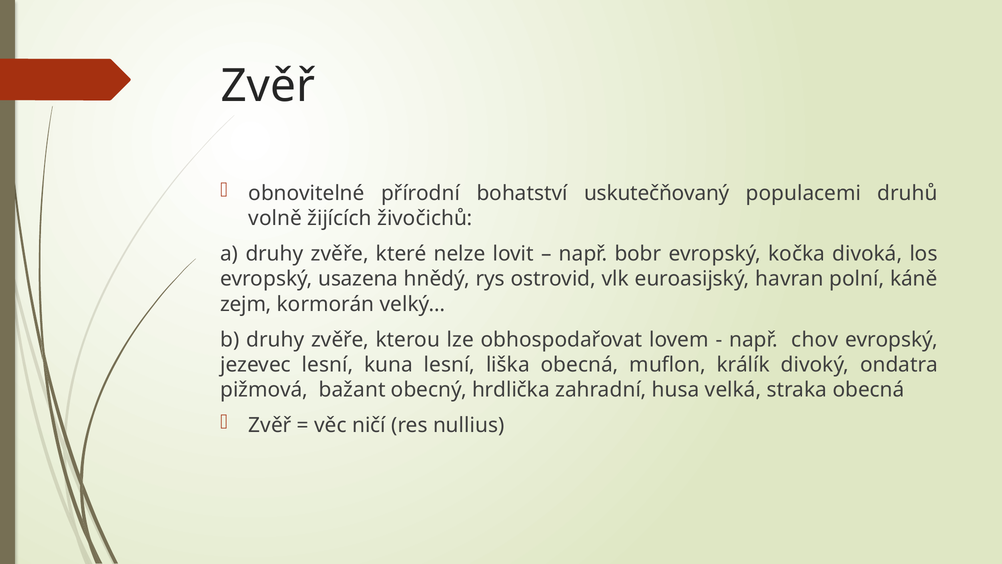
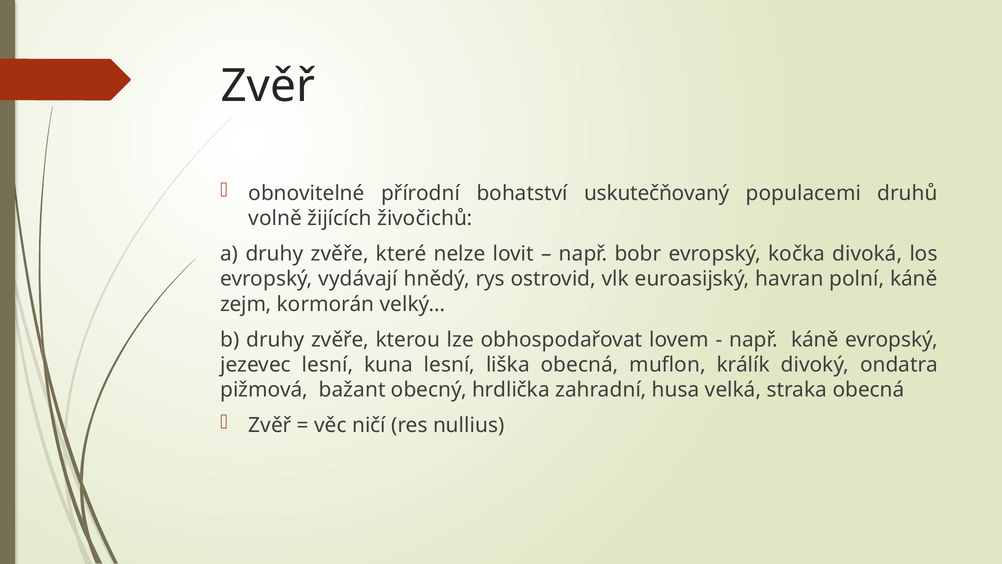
usazena: usazena -> vydávají
např chov: chov -> káně
